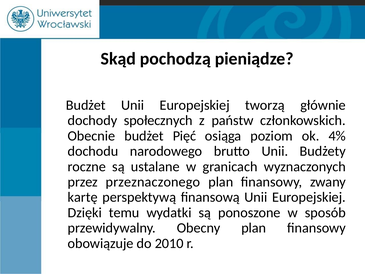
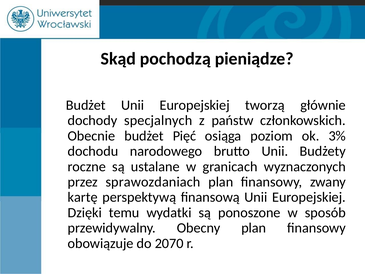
społecznych: społecznych -> specjalnych
4%: 4% -> 3%
przeznaczonego: przeznaczonego -> sprawozdaniach
2010: 2010 -> 2070
